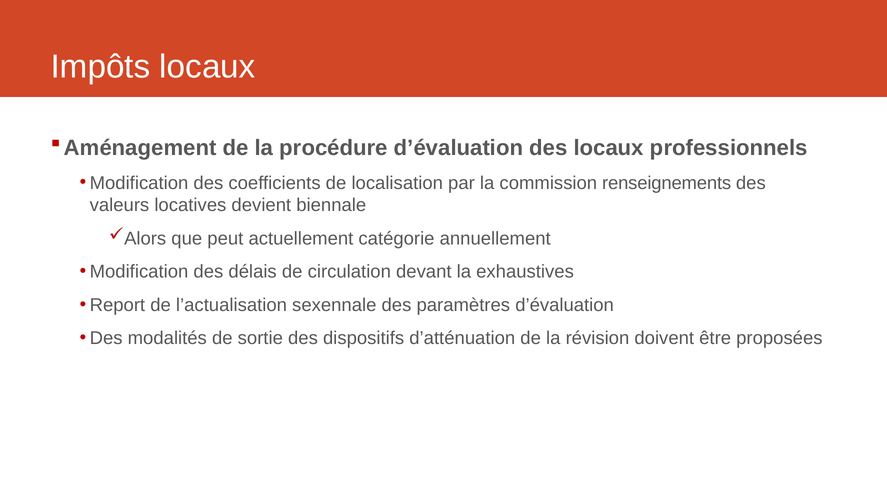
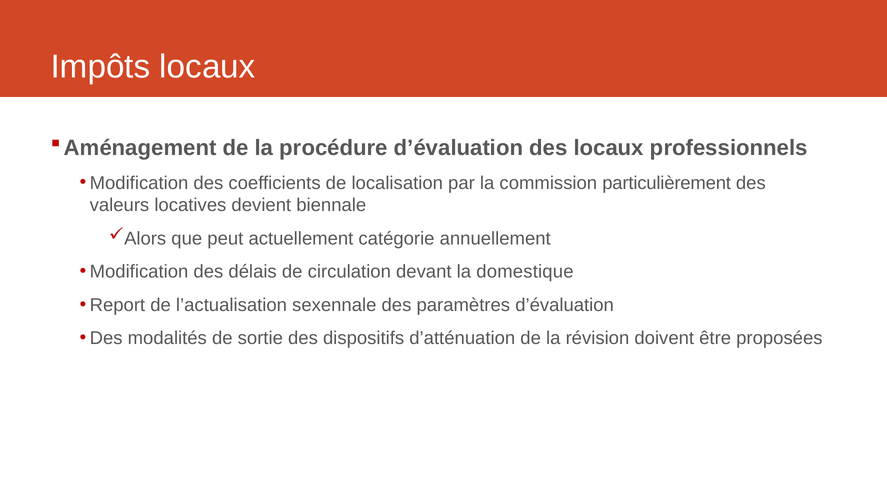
renseignements: renseignements -> particulièrement
exhaustives: exhaustives -> domestique
